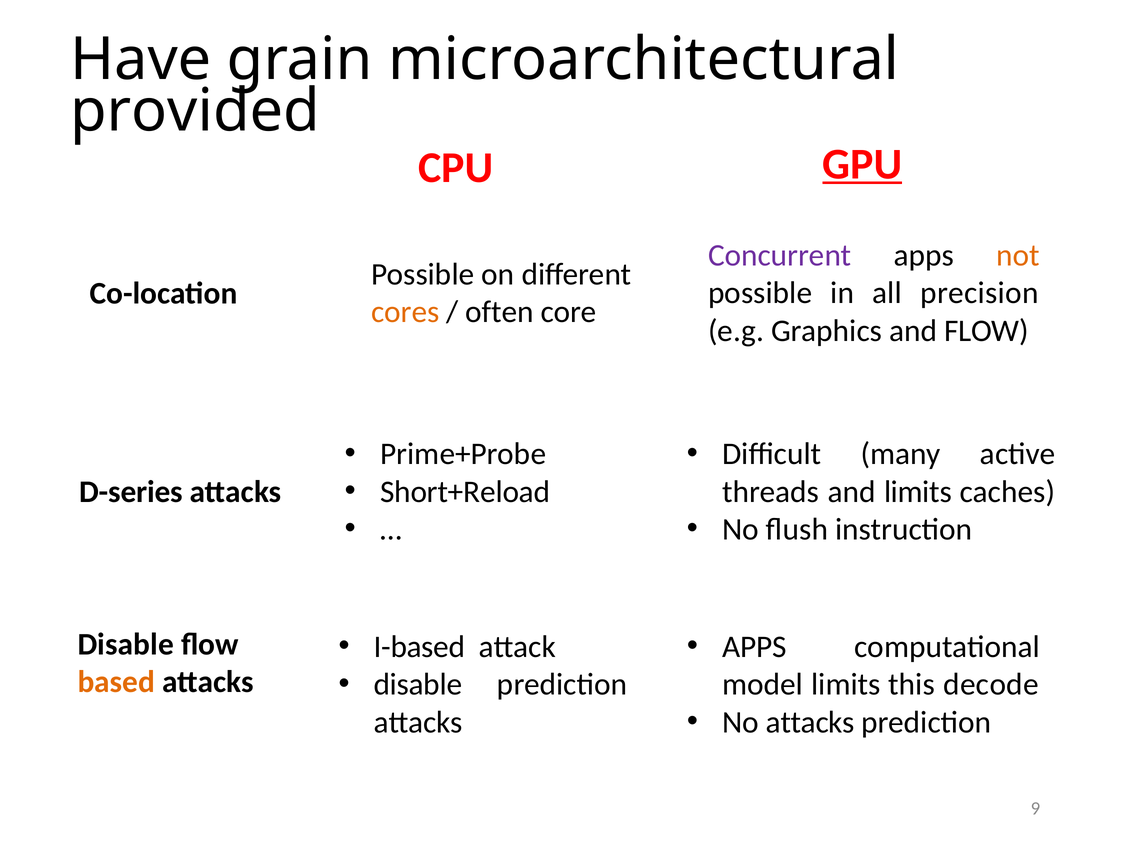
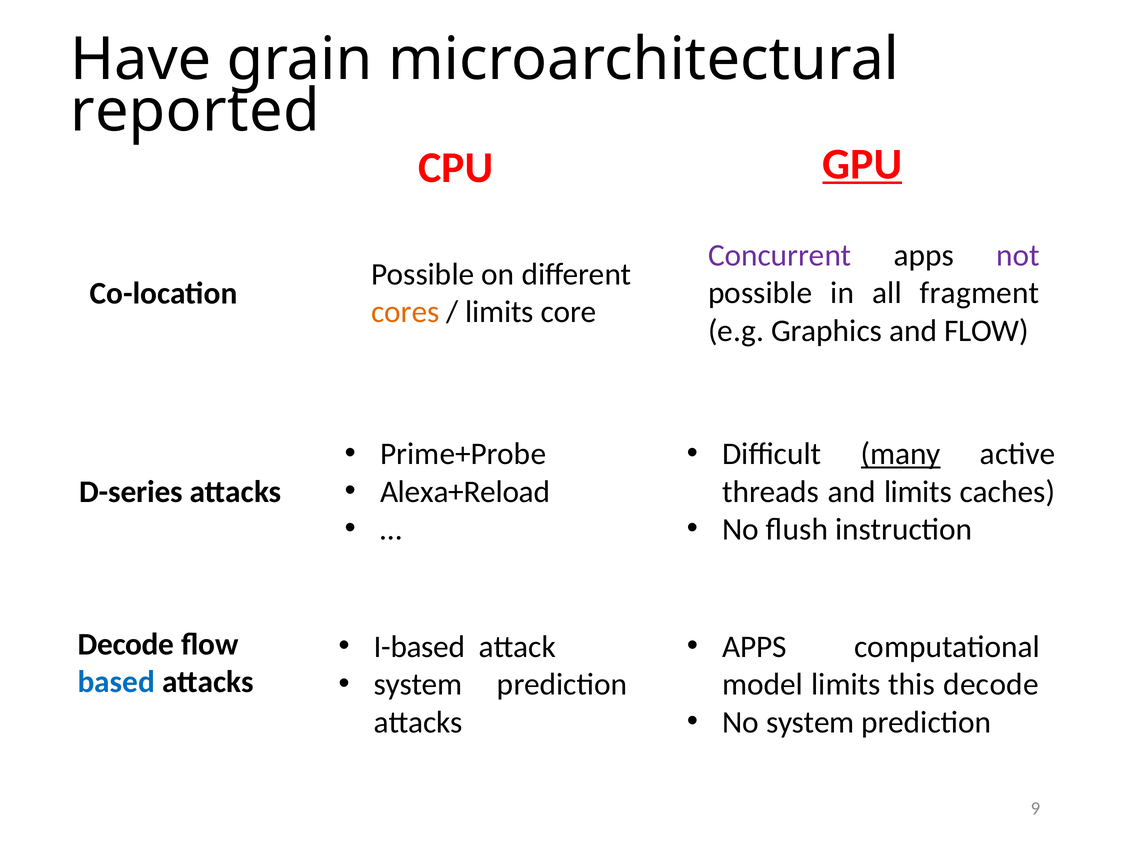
provided: provided -> reported
not colour: orange -> purple
precision: precision -> fragment
often at (500, 312): often -> limits
many underline: none -> present
Short+Reload: Short+Reload -> Alexa+Reload
Disable at (126, 644): Disable -> Decode
disable at (418, 684): disable -> system
based colour: orange -> blue
No attacks: attacks -> system
